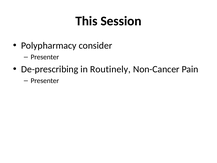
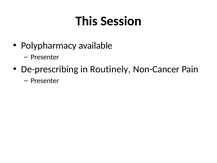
consider: consider -> available
